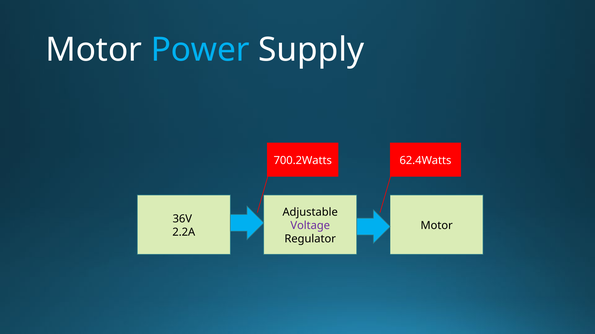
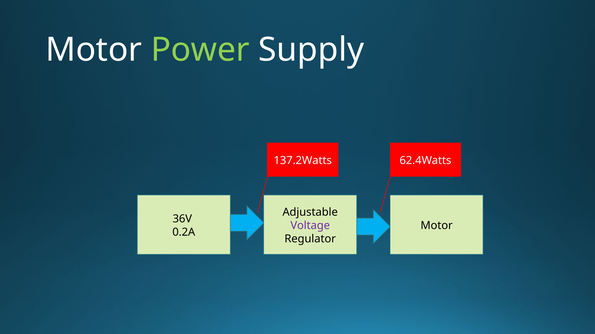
Power colour: light blue -> light green
700.2Watts: 700.2Watts -> 137.2Watts
2.2A: 2.2A -> 0.2A
